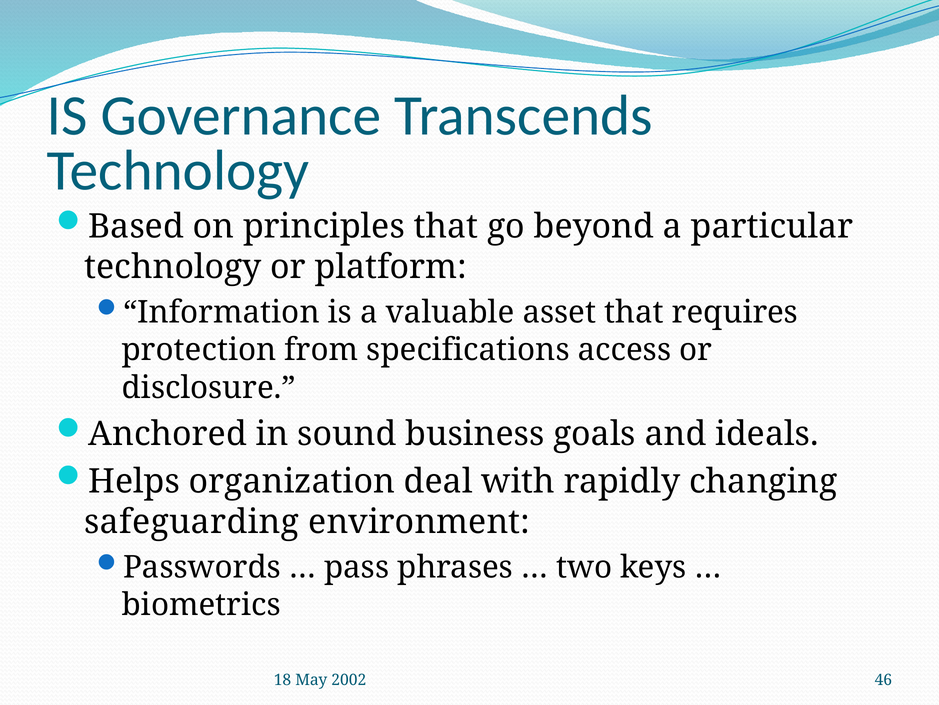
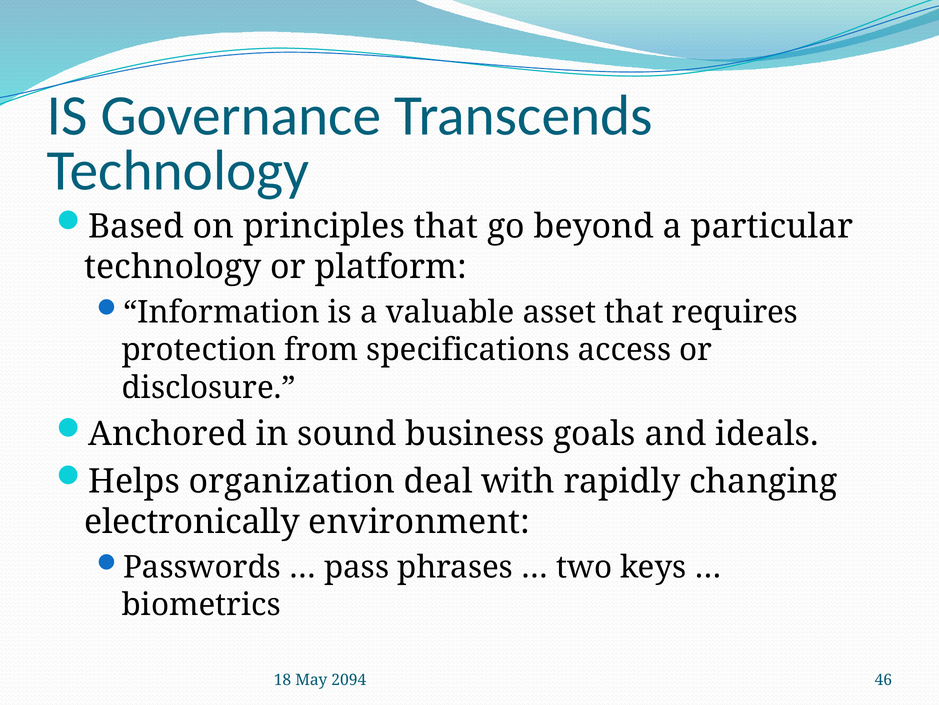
safeguarding: safeguarding -> electronically
2002: 2002 -> 2094
